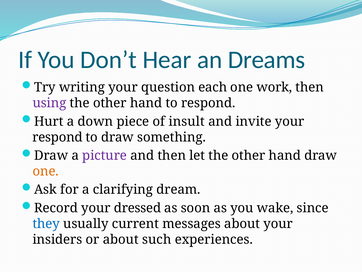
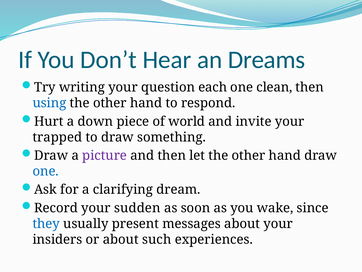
work: work -> clean
using colour: purple -> blue
insult: insult -> world
respond at (57, 137): respond -> trapped
one at (46, 171) colour: orange -> blue
dressed: dressed -> sudden
current: current -> present
